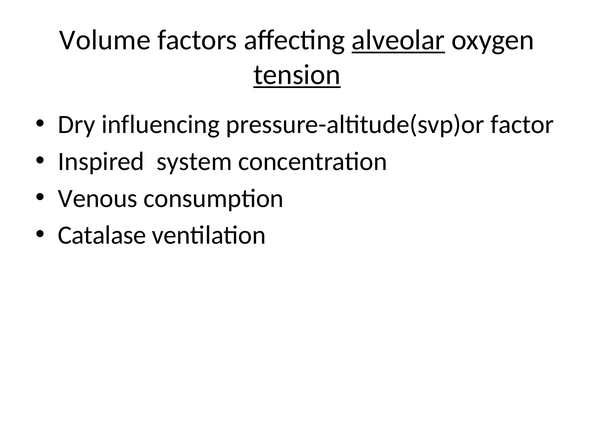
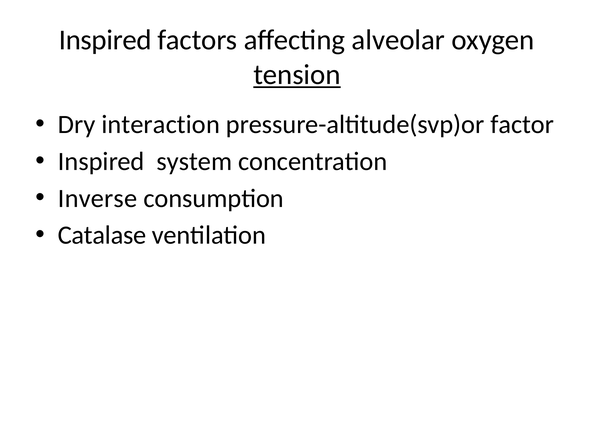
Volume at (105, 40): Volume -> Inspired
alveolar underline: present -> none
influencing: influencing -> interaction
Venous: Venous -> Inverse
